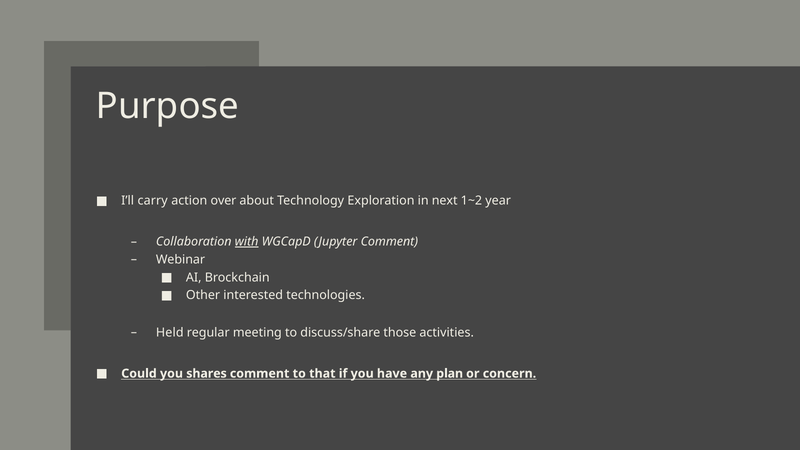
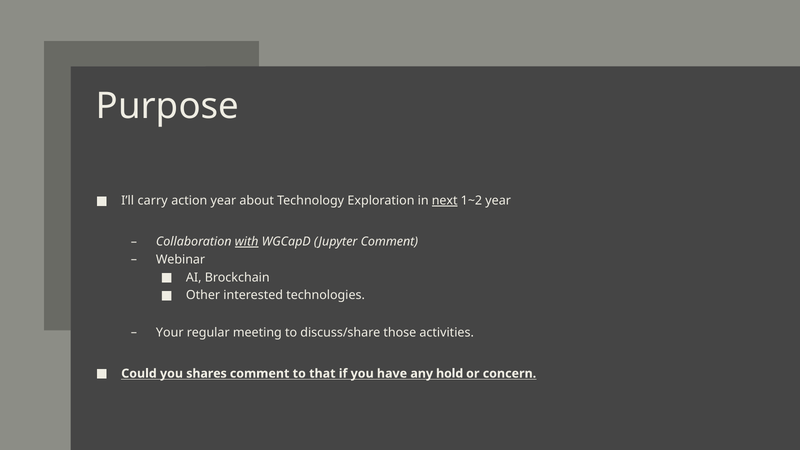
action over: over -> year
next underline: none -> present
Held: Held -> Your
plan: plan -> hold
